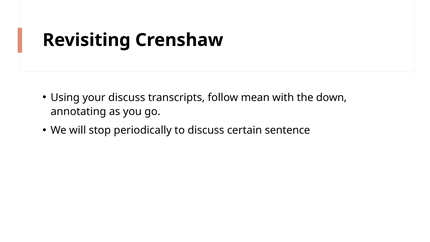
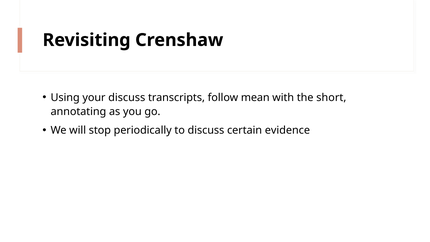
down: down -> short
sentence: sentence -> evidence
